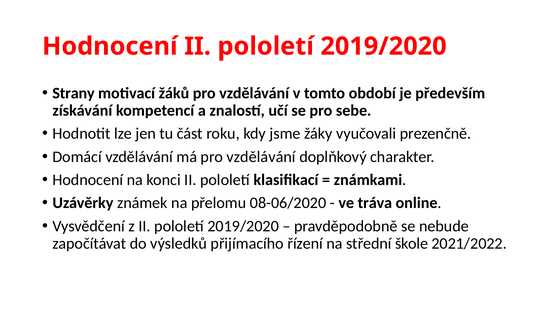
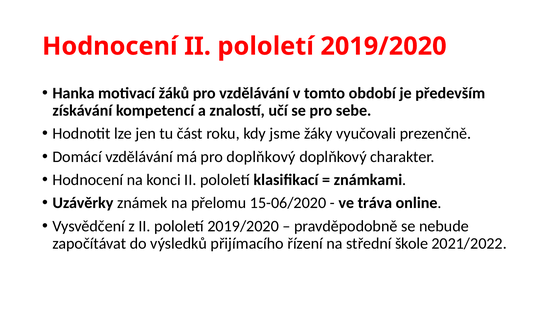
Strany: Strany -> Hanka
má pro vzdělávání: vzdělávání -> doplňkový
08-06/2020: 08-06/2020 -> 15-06/2020
